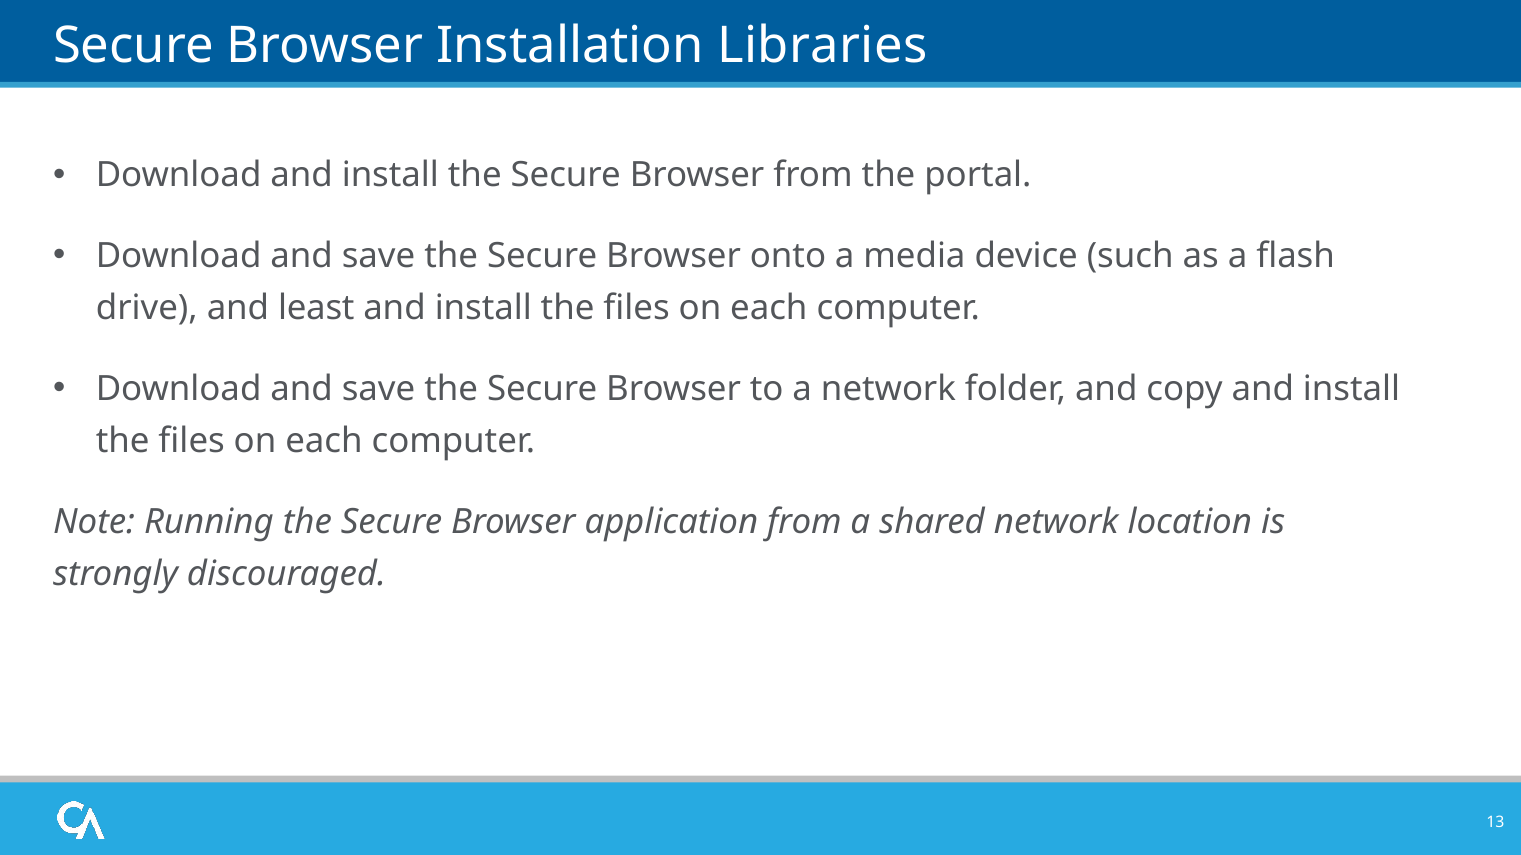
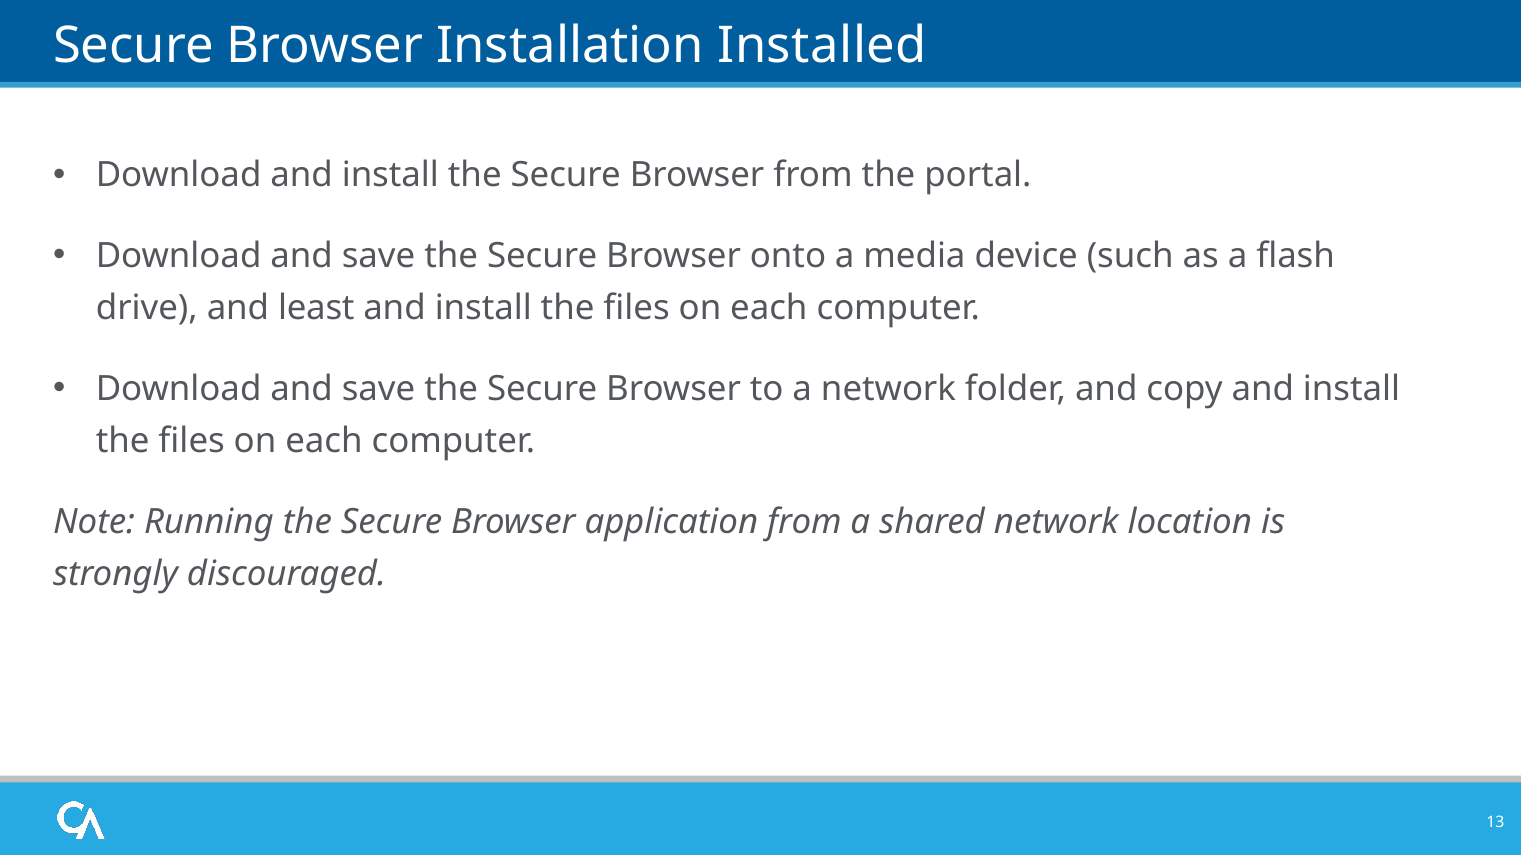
Libraries: Libraries -> Installed
